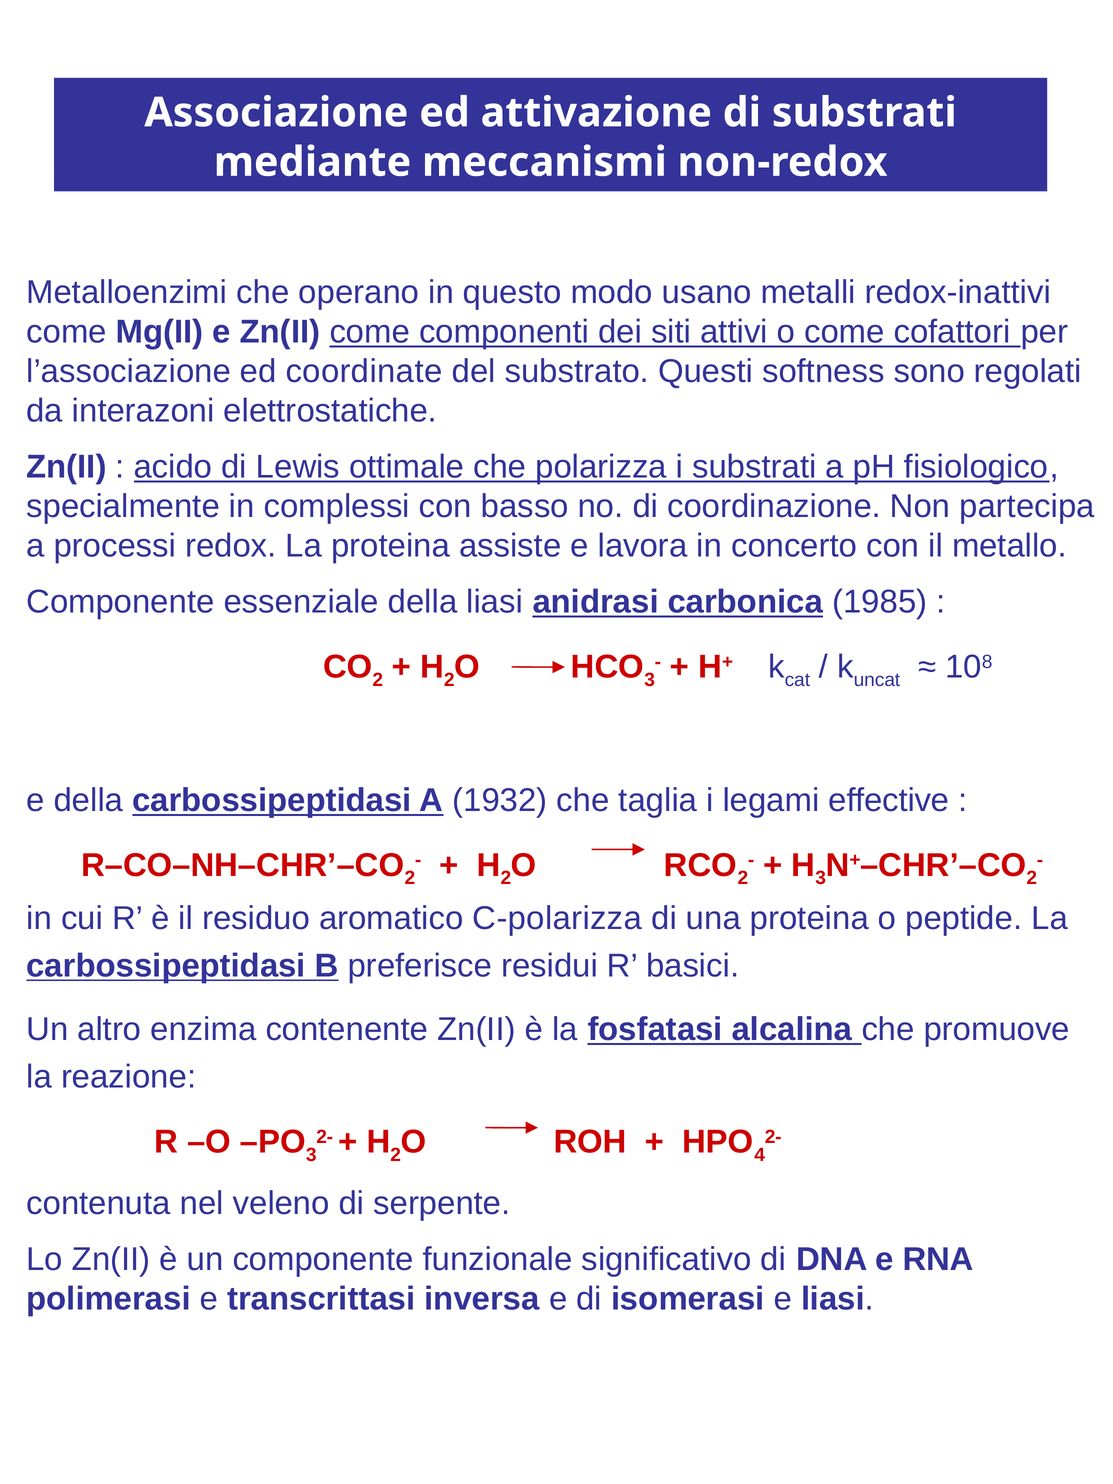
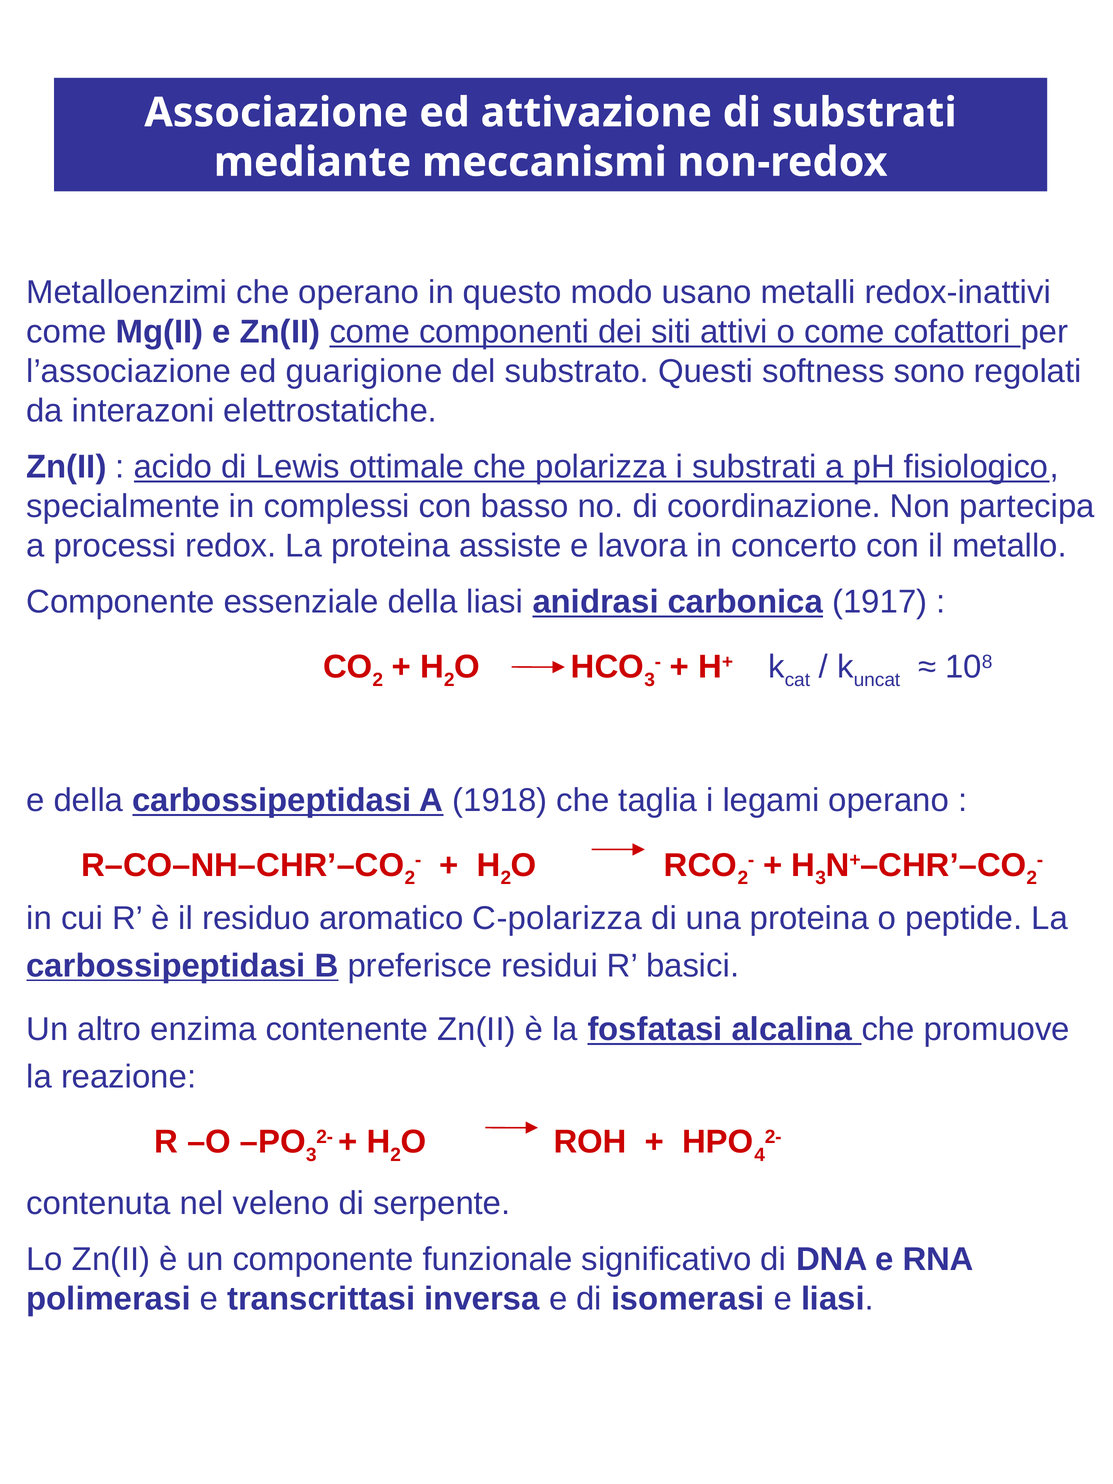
coordinate: coordinate -> guarigione
1985: 1985 -> 1917
1932: 1932 -> 1918
legami effective: effective -> operano
